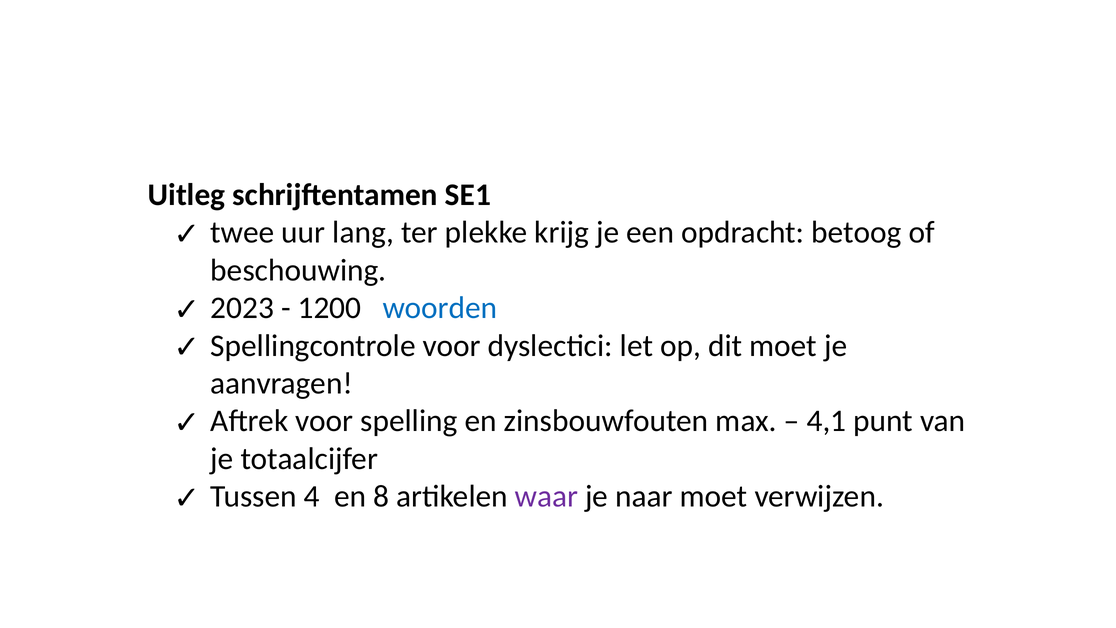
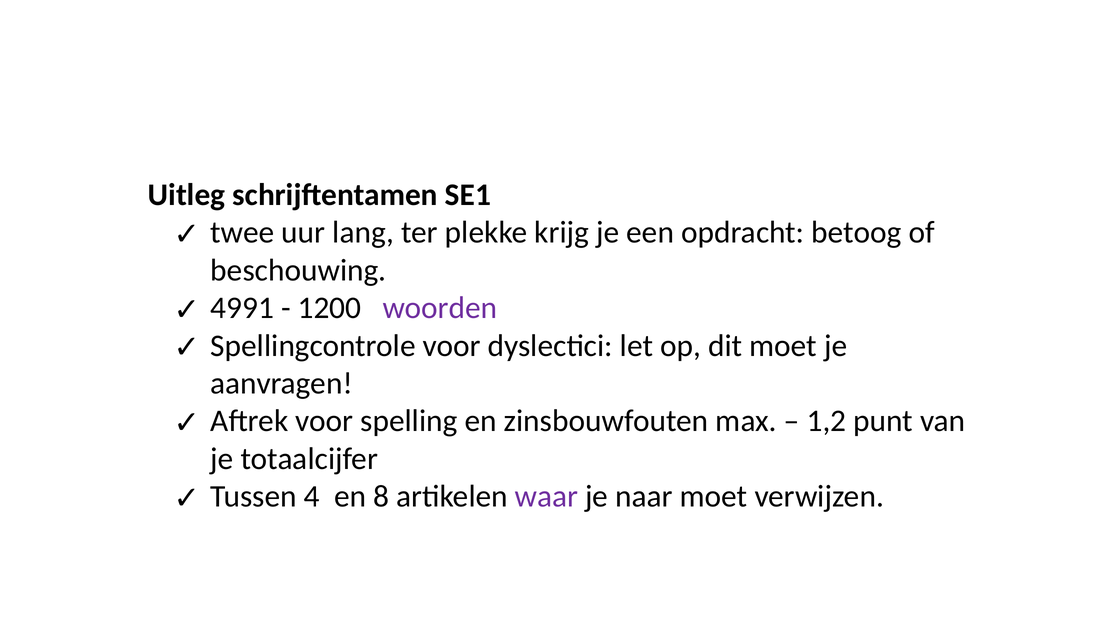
2023: 2023 -> 4991
woorden colour: blue -> purple
4,1: 4,1 -> 1,2
